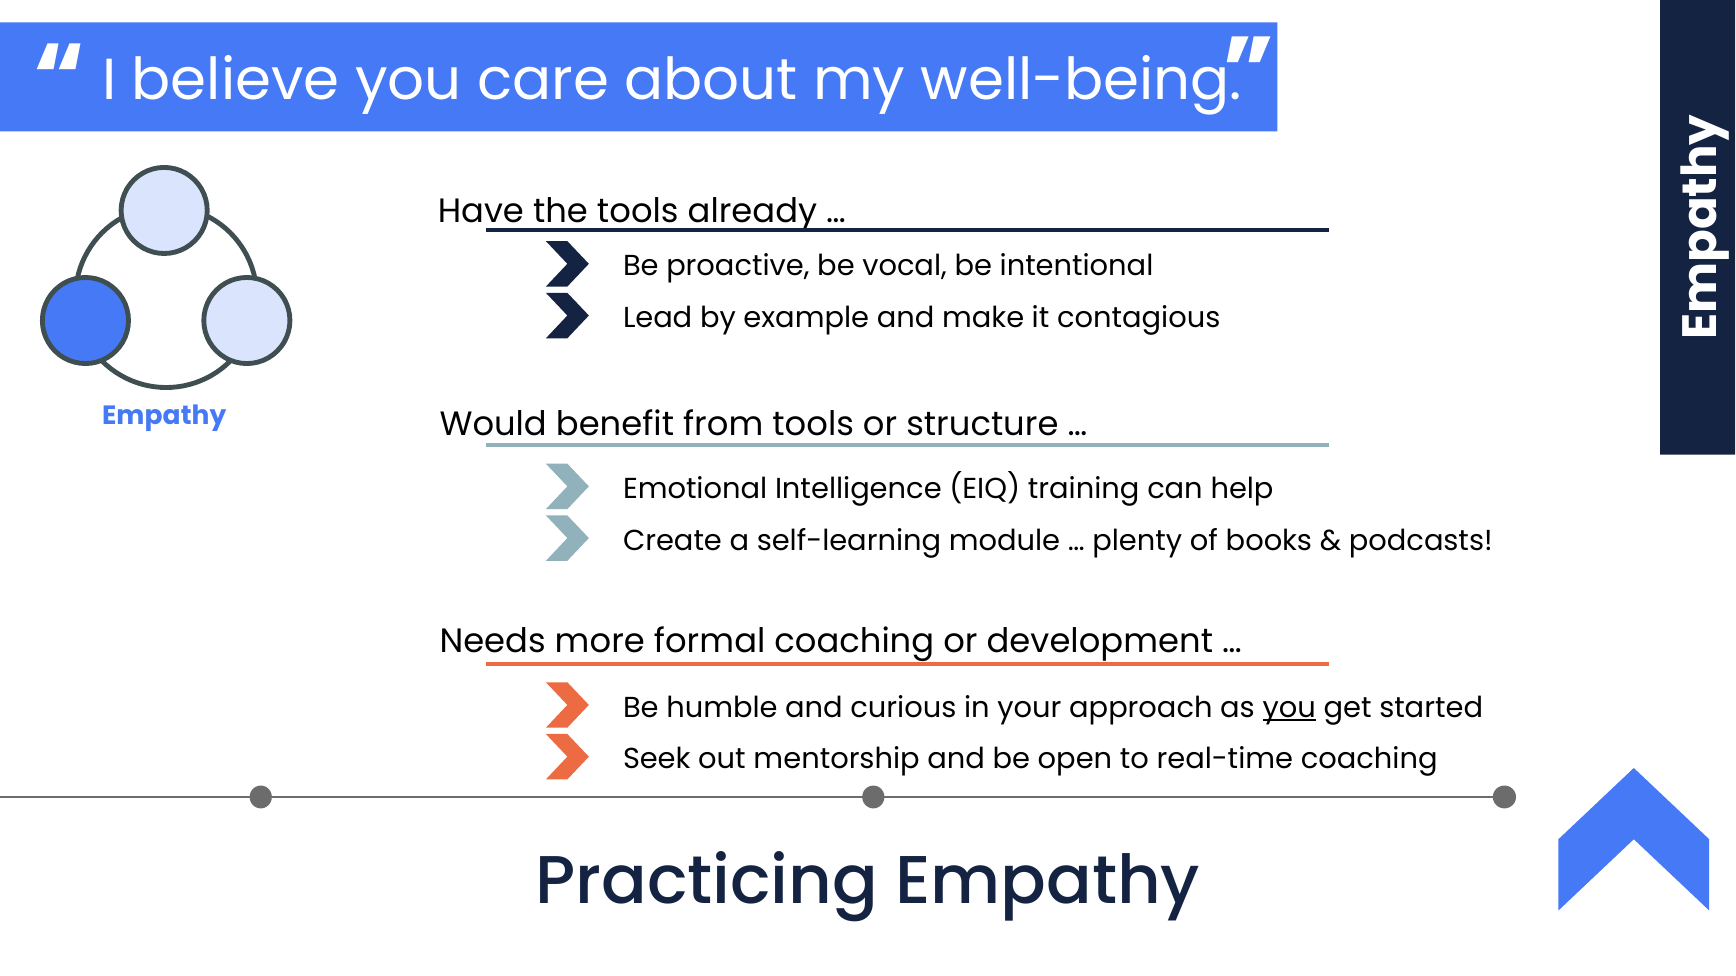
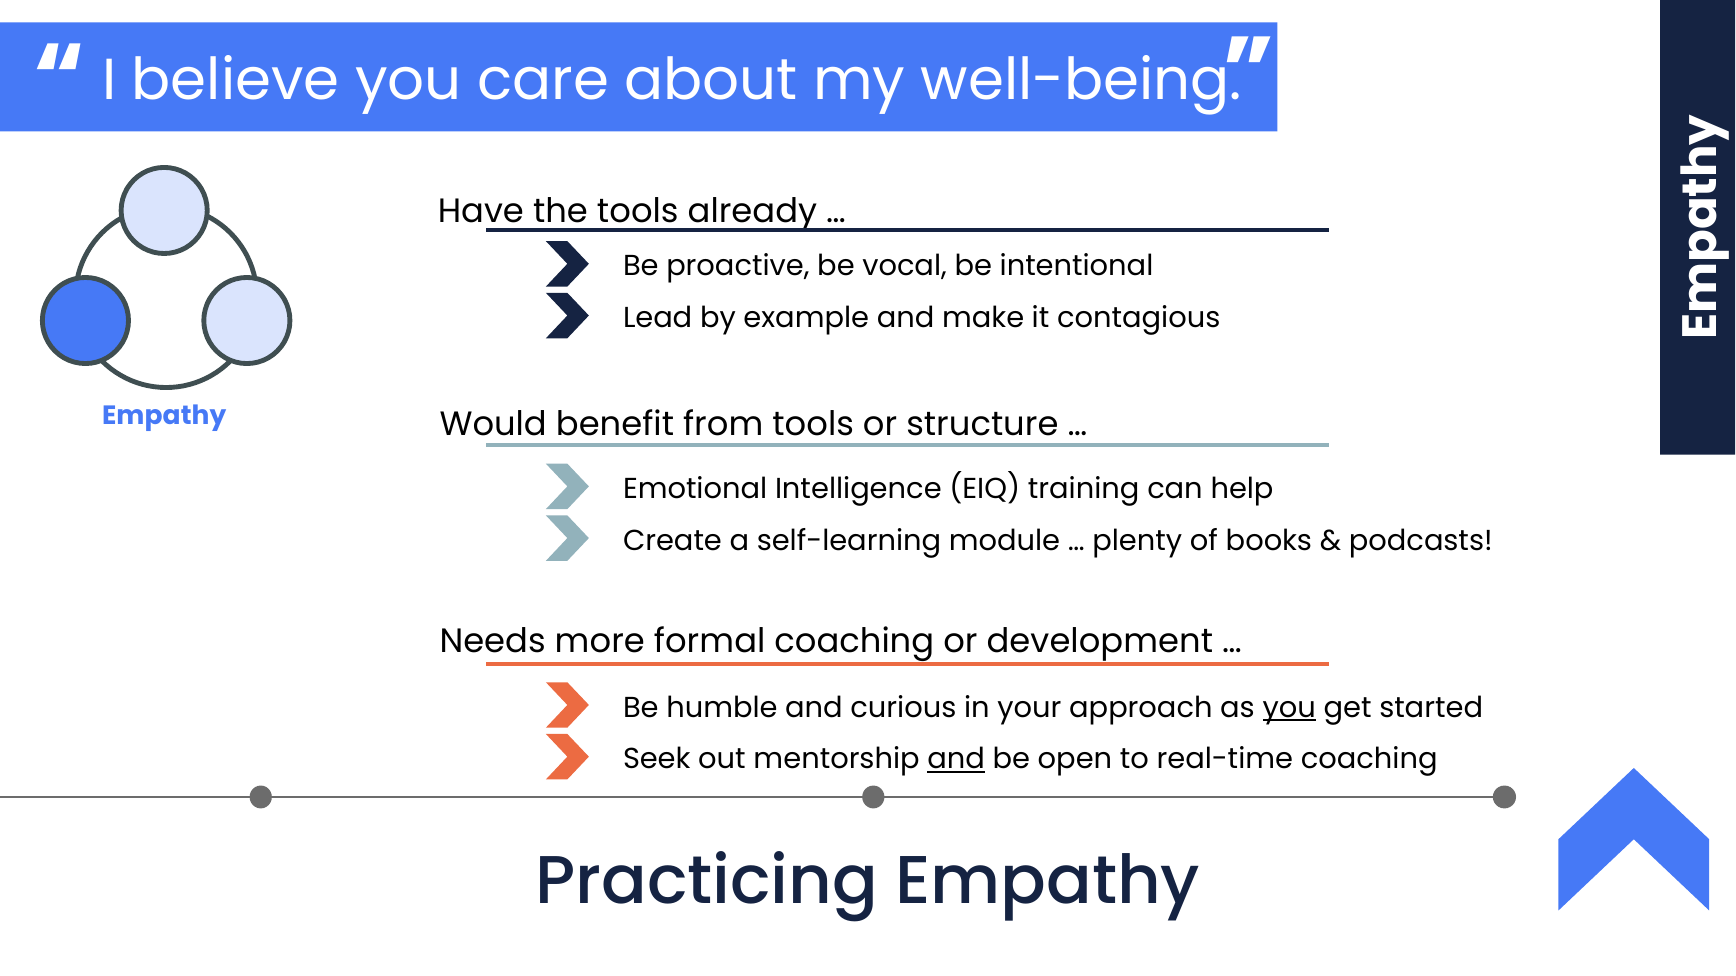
and at (956, 760) underline: none -> present
